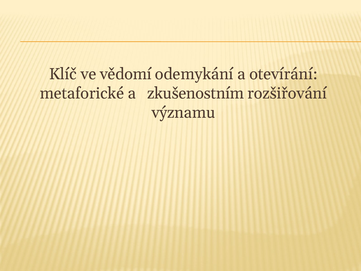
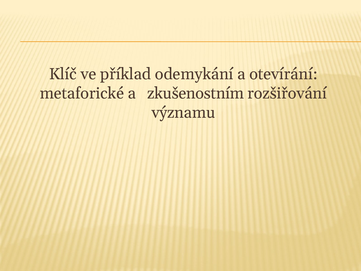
vědomí: vědomí -> příklad
